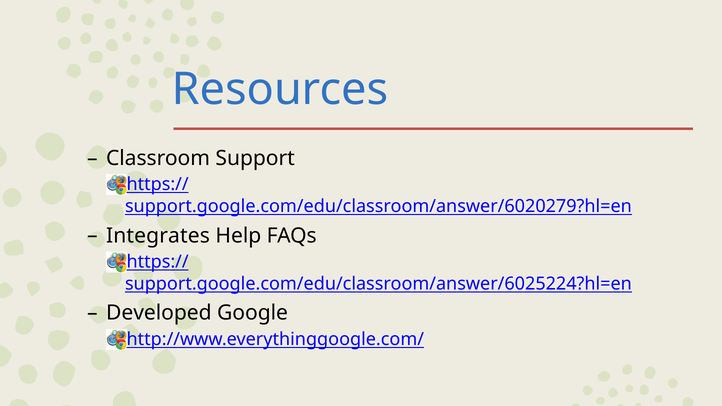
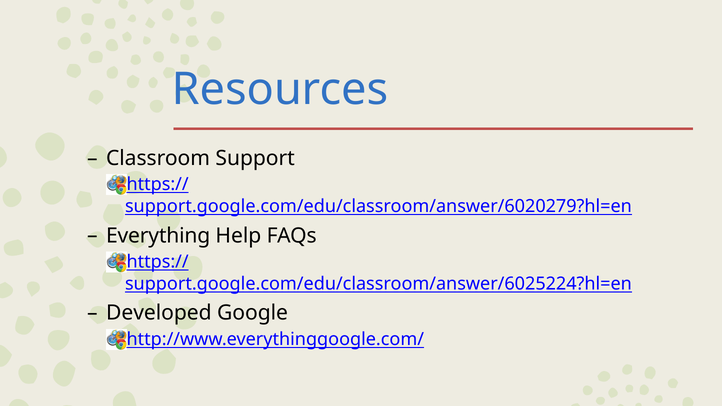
Integrates: Integrates -> Everything
